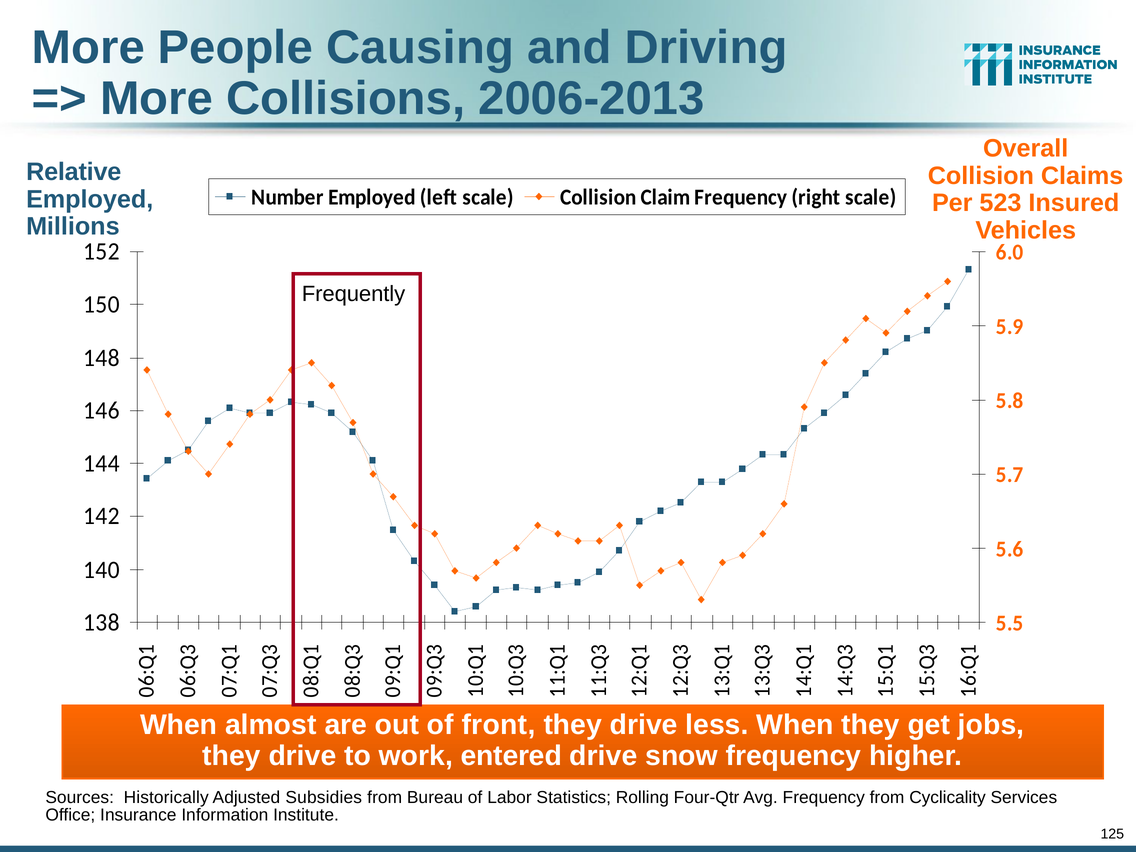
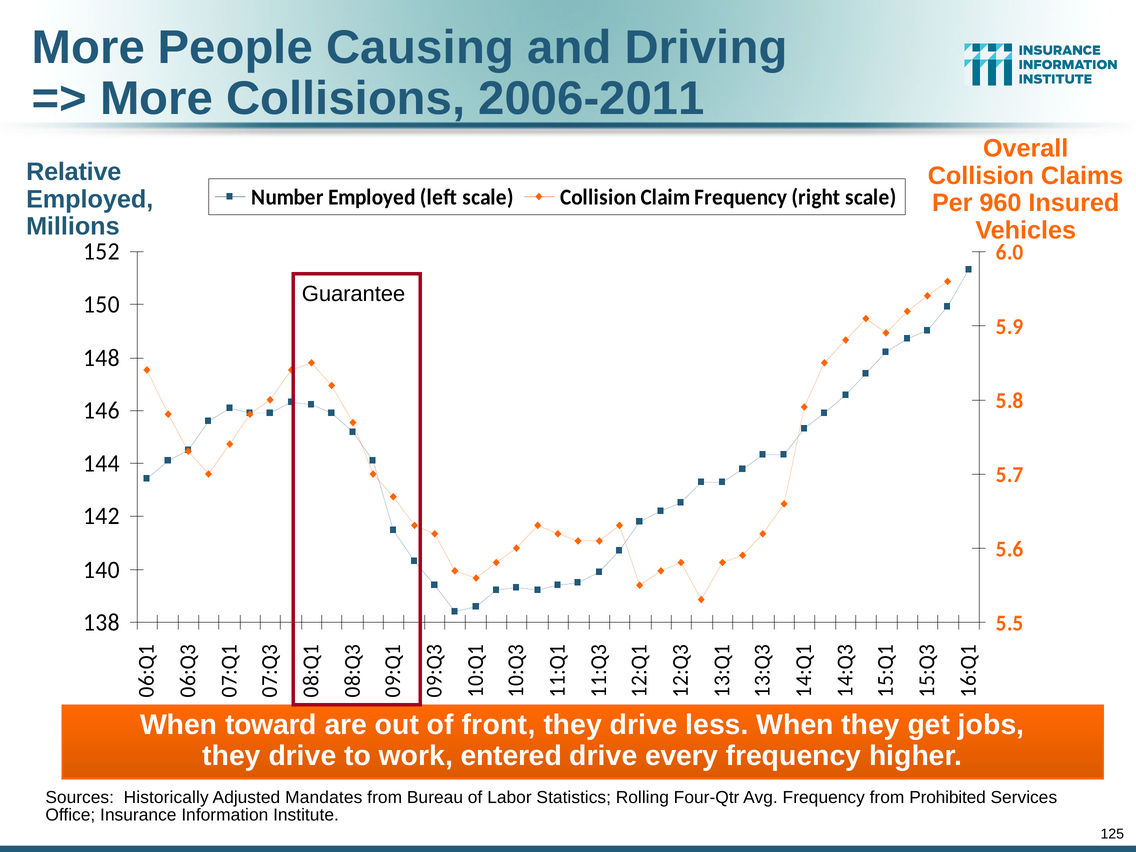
2006-2013: 2006-2013 -> 2006-2011
523: 523 -> 960
Frequently: Frequently -> Guarantee
almost: almost -> toward
snow: snow -> every
Subsidies: Subsidies -> Mandates
Cyclicality: Cyclicality -> Prohibited
